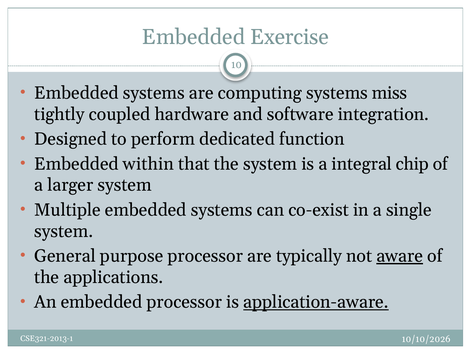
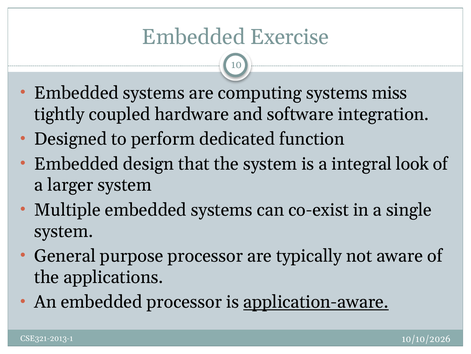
within: within -> design
chip: chip -> look
aware underline: present -> none
